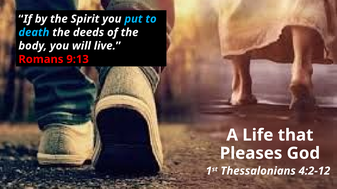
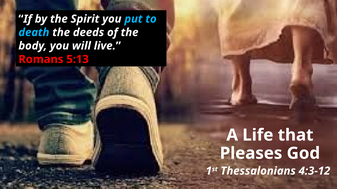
9:13: 9:13 -> 5:13
4:2-12: 4:2-12 -> 4:3-12
